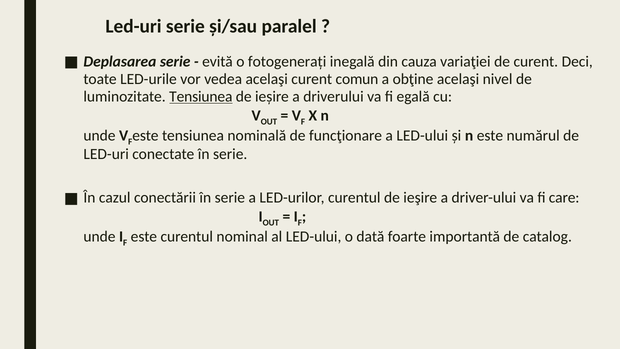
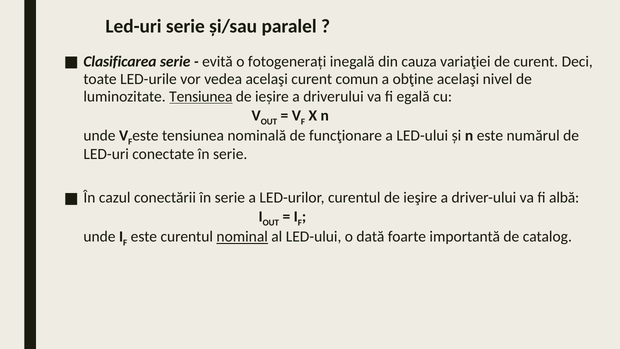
Deplasarea: Deplasarea -> Clasificarea
care: care -> albă
nominal underline: none -> present
